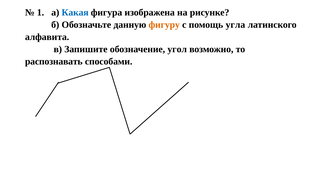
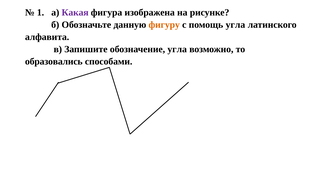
Какая colour: blue -> purple
обозначение угол: угол -> угла
распознавать: распознавать -> образовались
